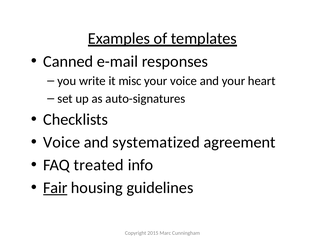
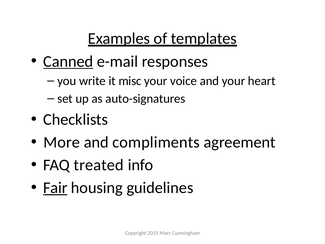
Canned underline: none -> present
Voice at (62, 142): Voice -> More
systematized: systematized -> compliments
